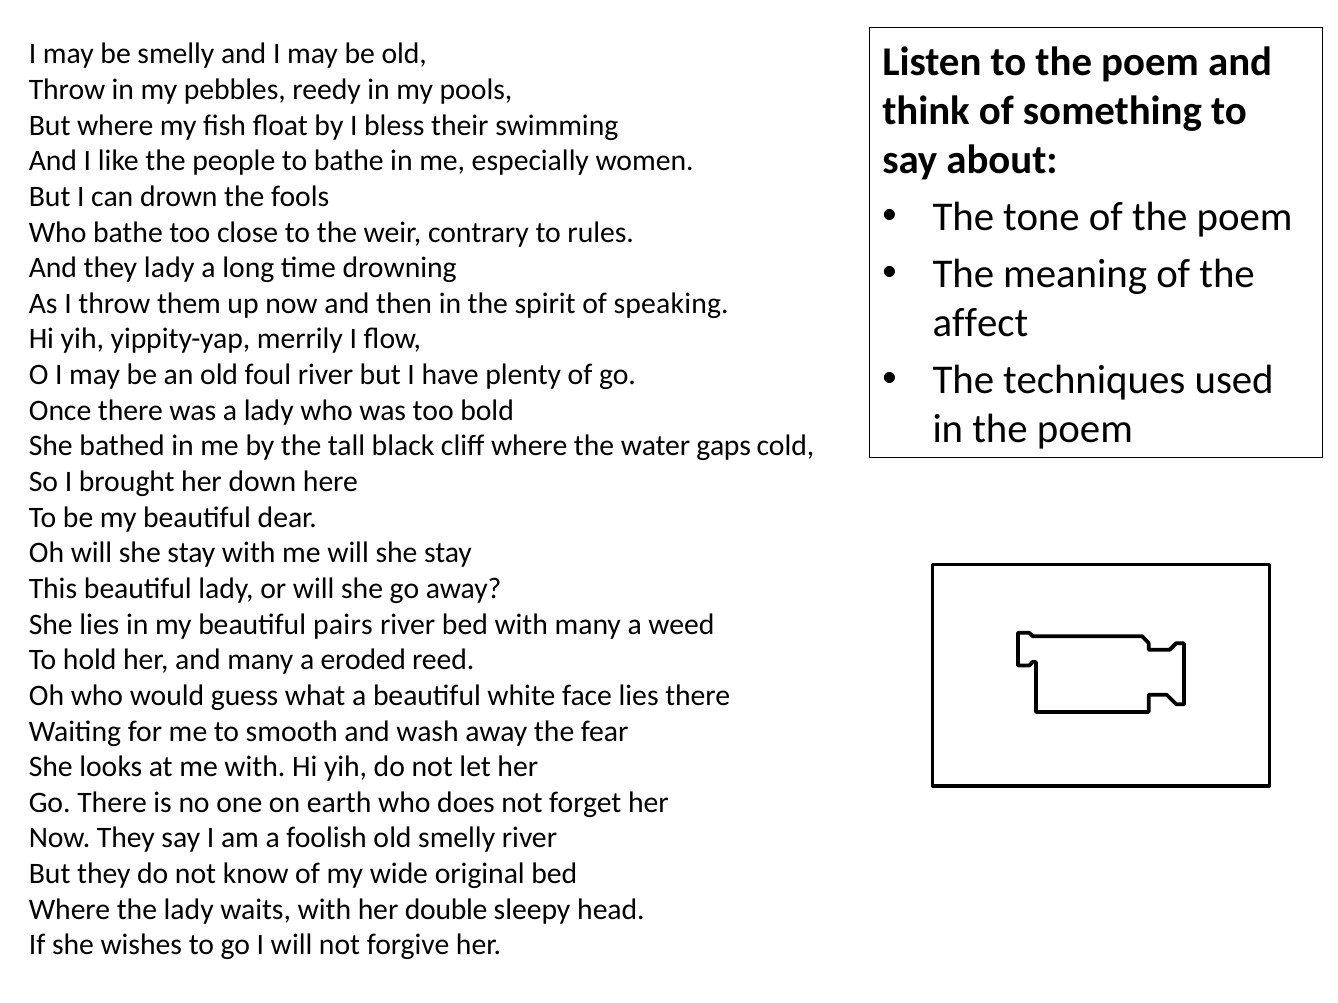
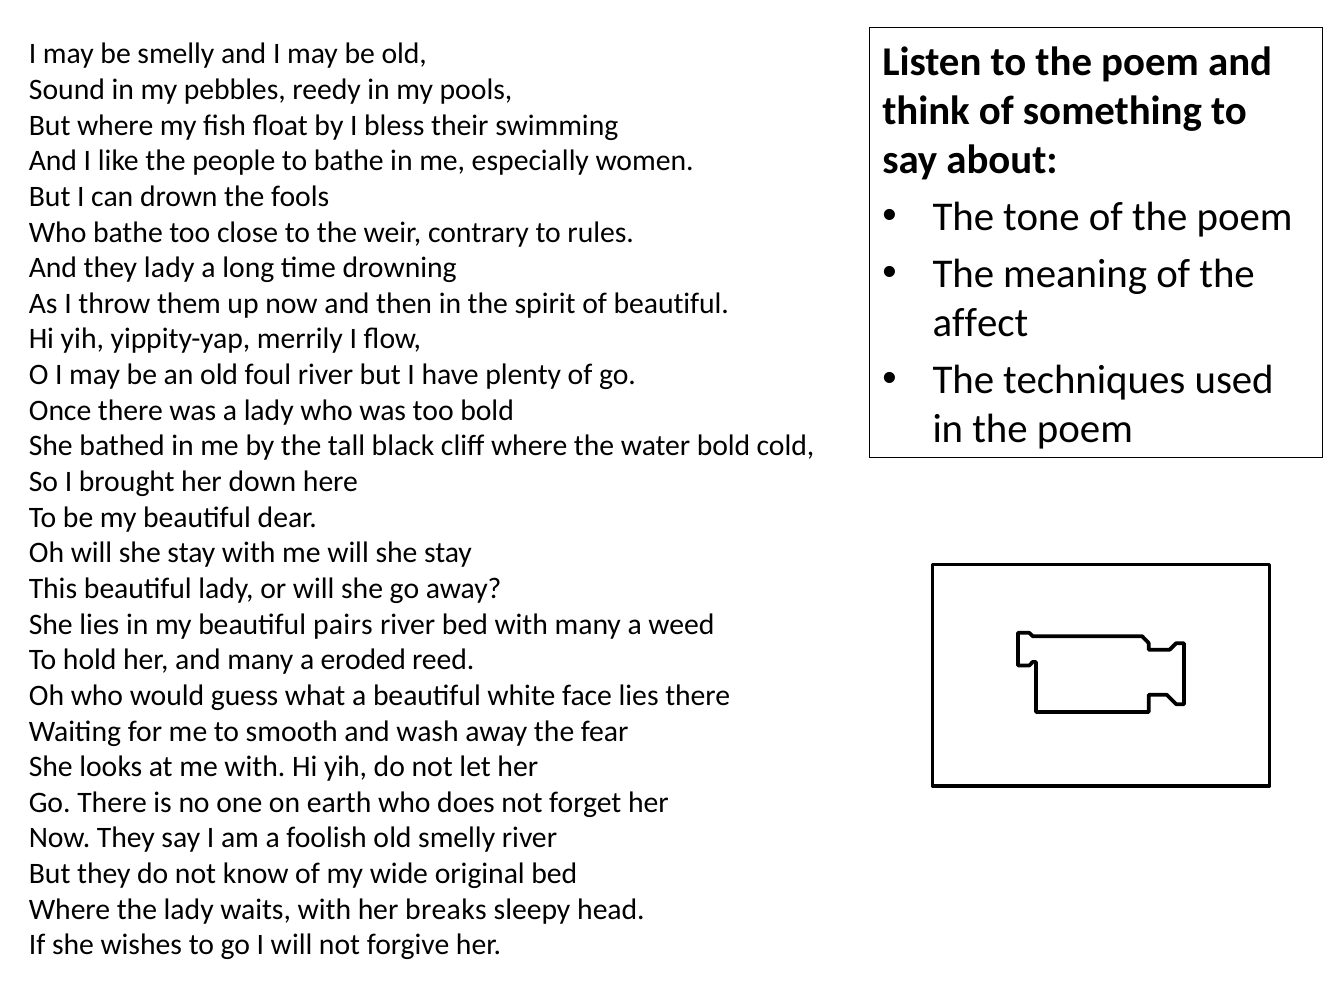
Throw at (67, 90): Throw -> Sound
of speaking: speaking -> beautiful
water gaps: gaps -> bold
double: double -> breaks
